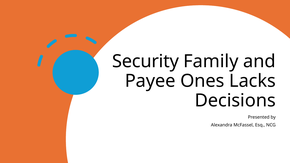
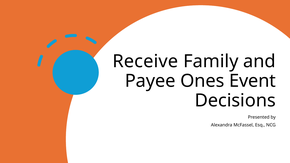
Security: Security -> Receive
Lacks: Lacks -> Event
